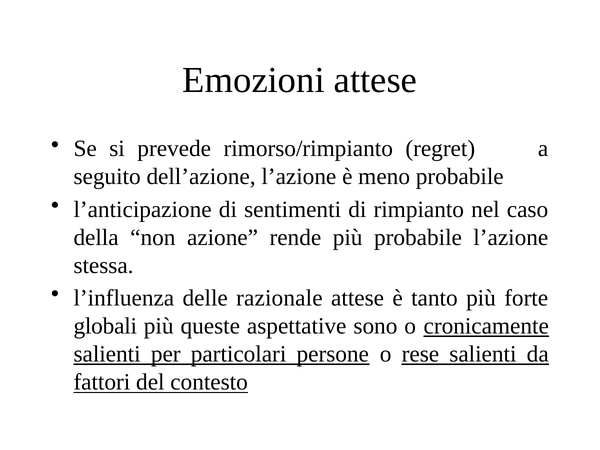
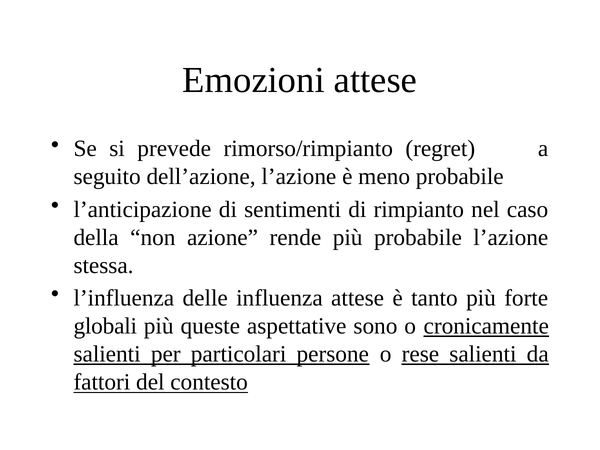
razionale: razionale -> influenza
